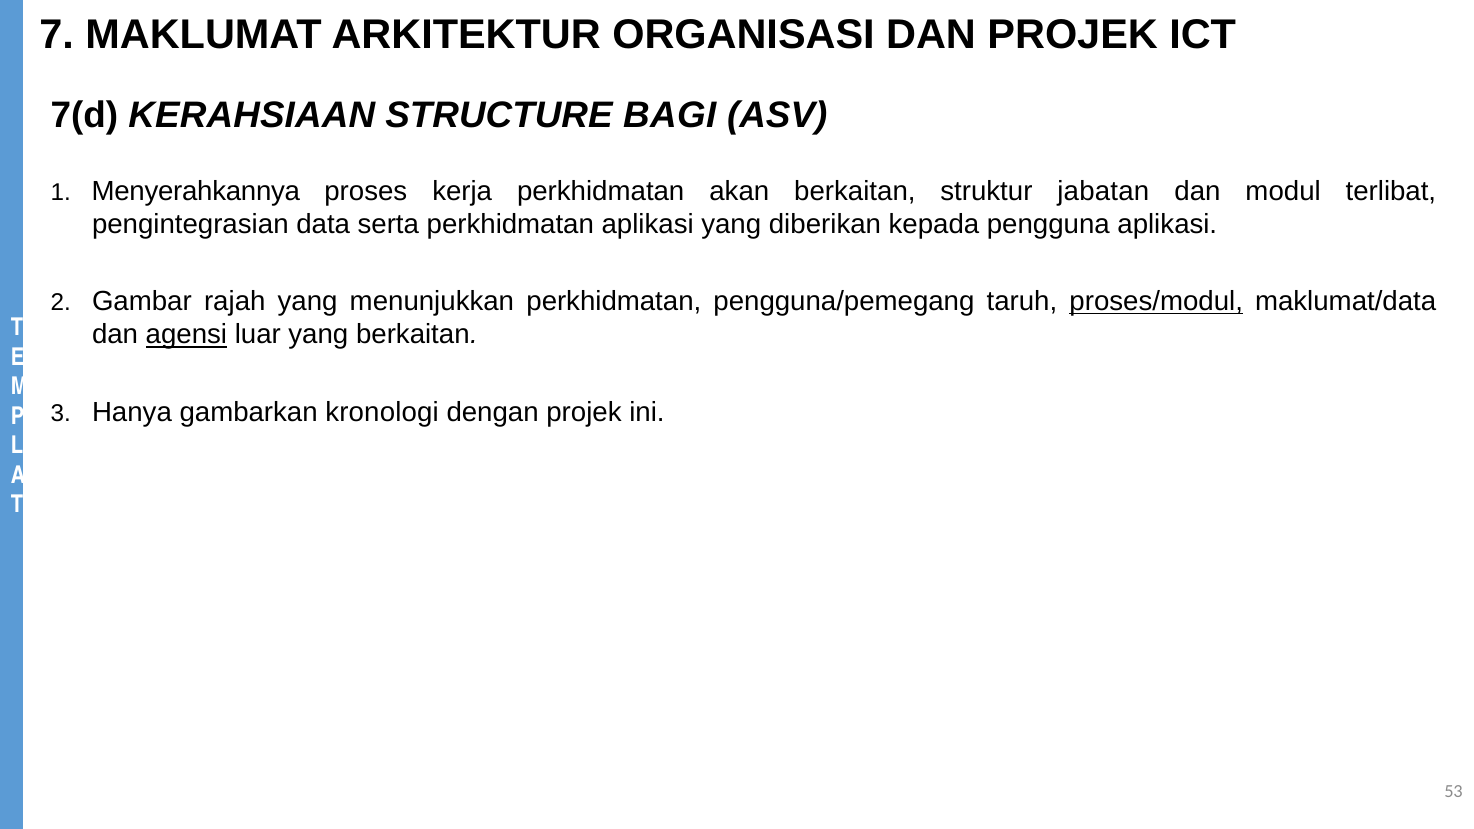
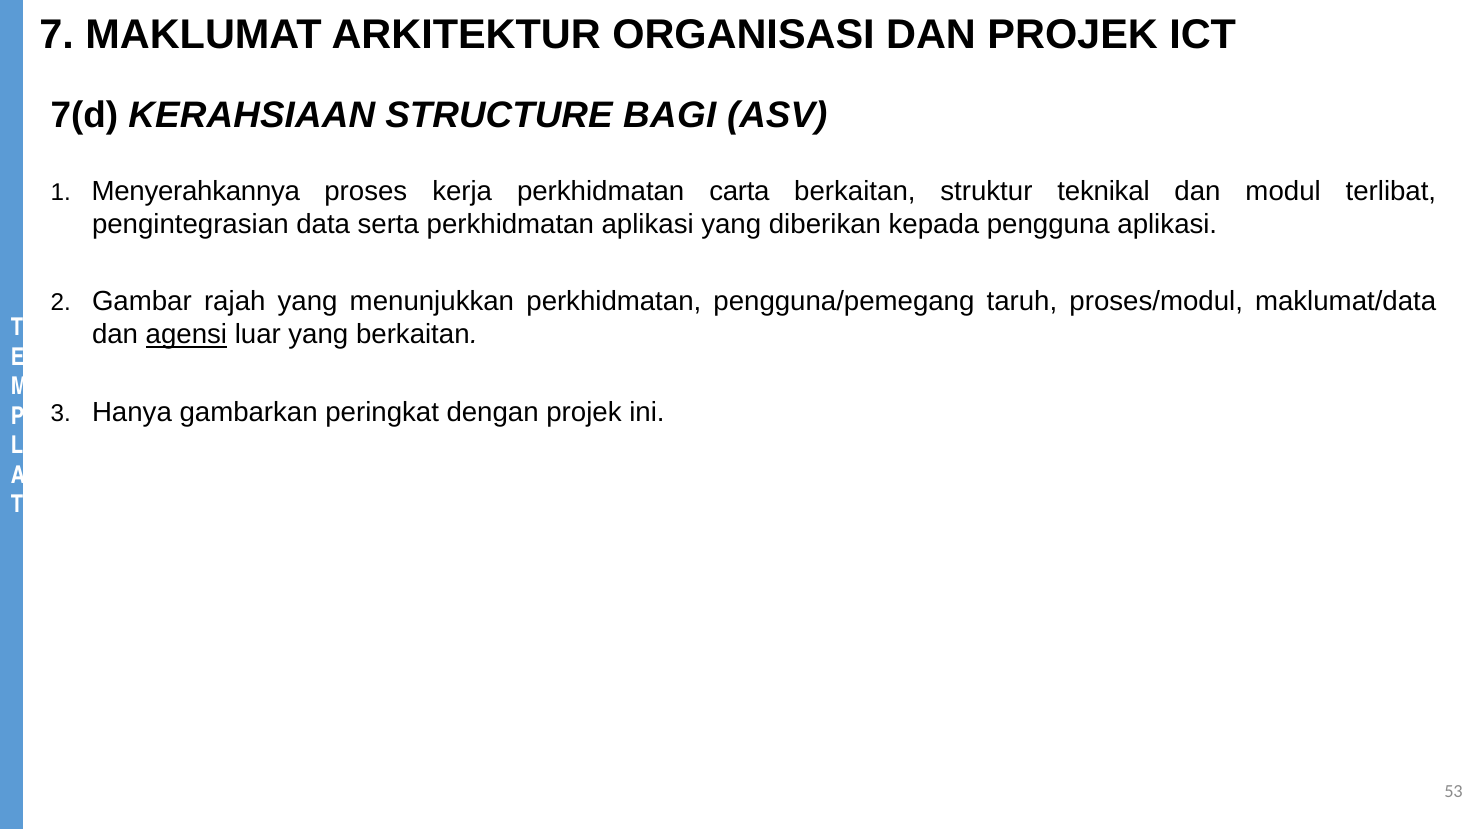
akan: akan -> carta
jabatan: jabatan -> teknikal
proses/modul underline: present -> none
kronologi: kronologi -> peringkat
